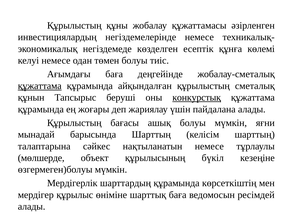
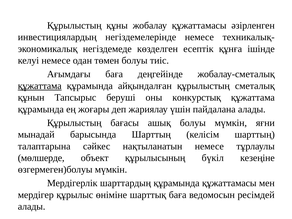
көлемі: көлемі -> ішінде
конкурстық underline: present -> none
құрамында көрсеткіштің: көрсеткіштің -> құжаттамасы
